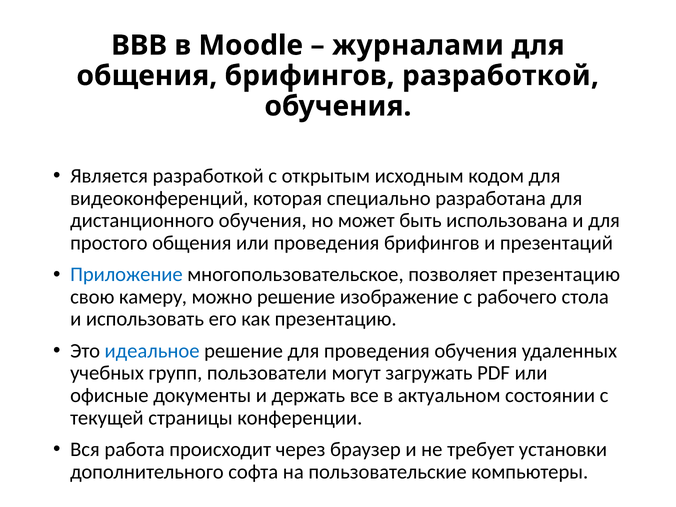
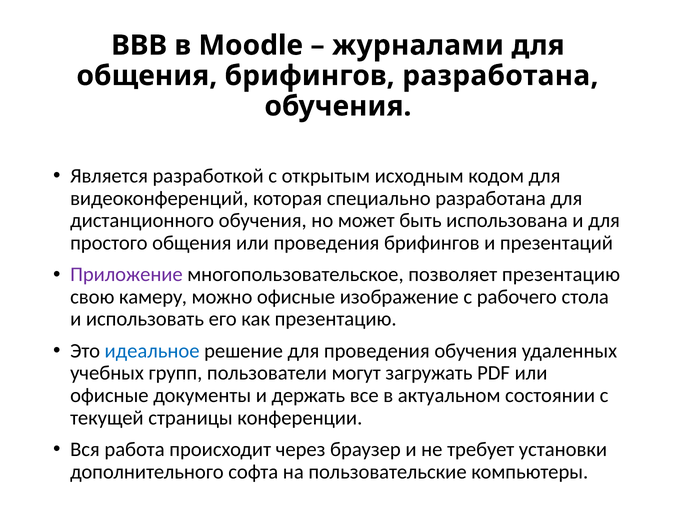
брифингов разработкой: разработкой -> разработана
Приложение colour: blue -> purple
можно решение: решение -> офисные
